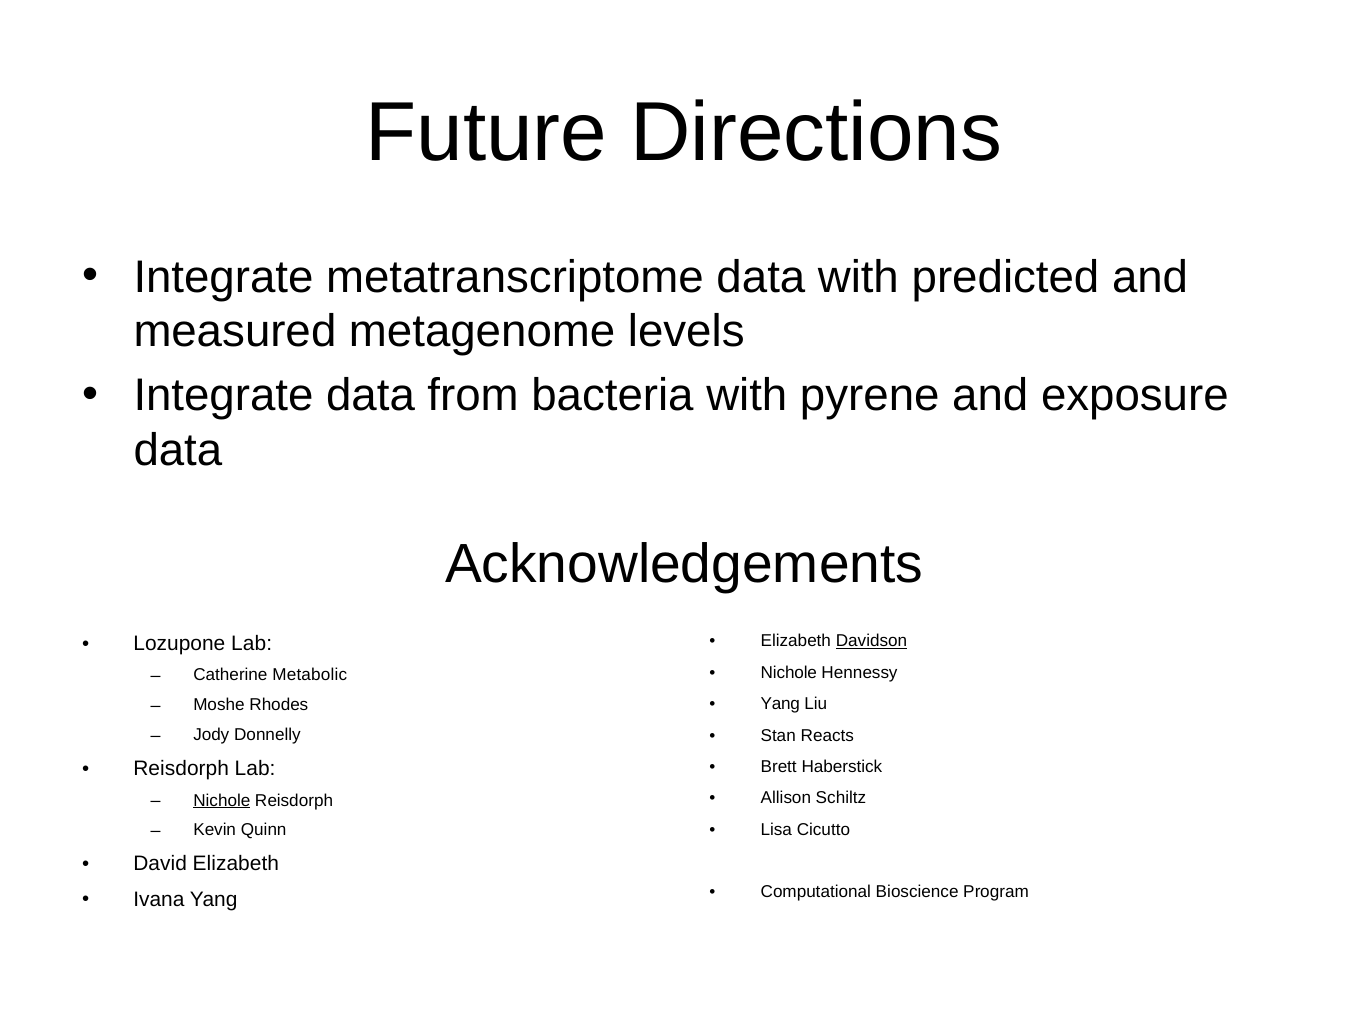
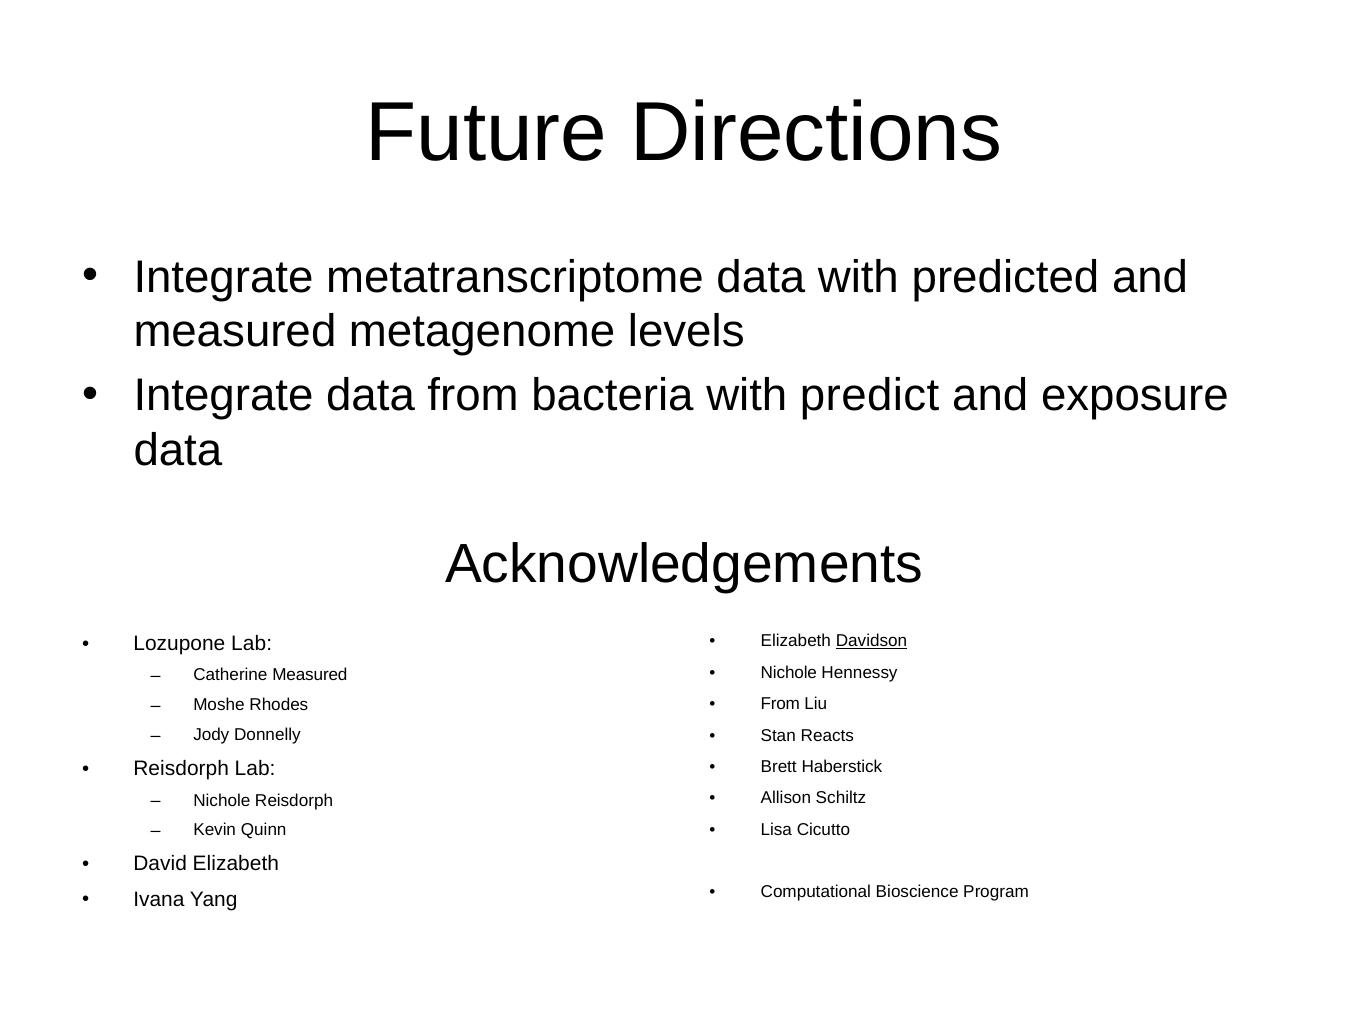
pyrene: pyrene -> predict
Catherine Metabolic: Metabolic -> Measured
Yang at (780, 704): Yang -> From
Nichole at (222, 800) underline: present -> none
